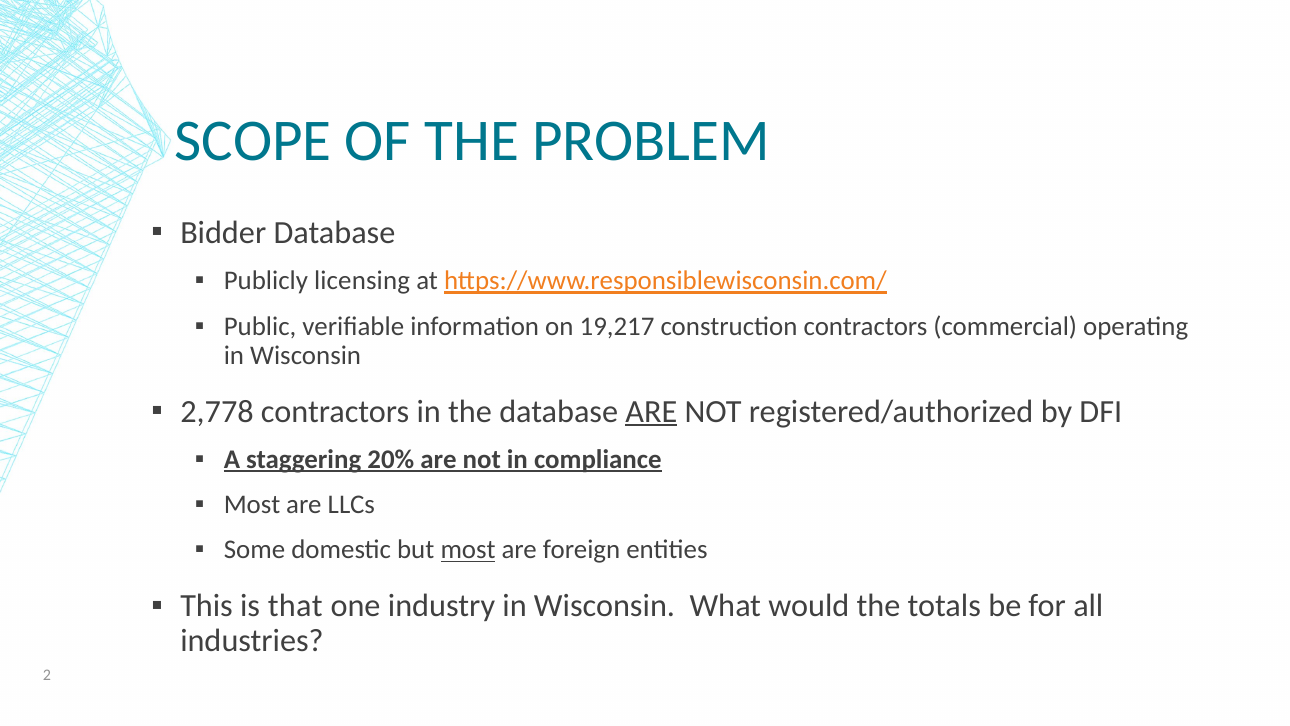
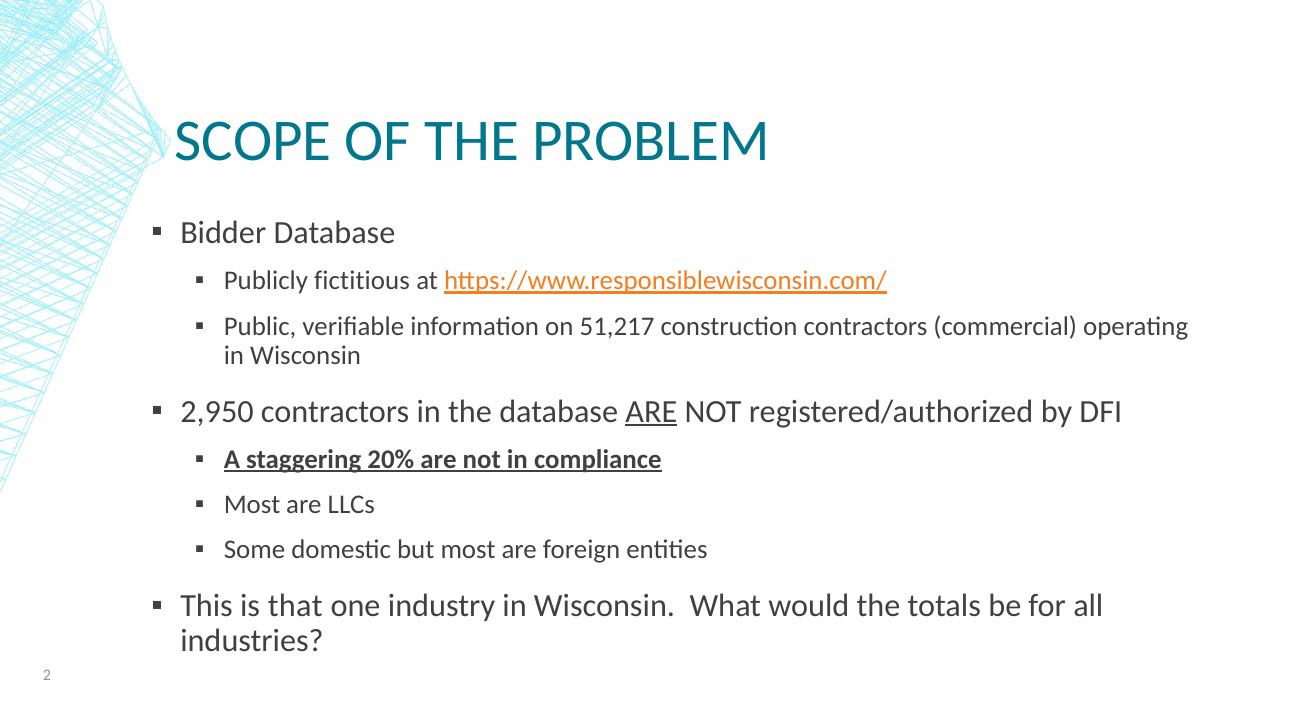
licensing: licensing -> fictitious
19,217: 19,217 -> 51,217
2,778: 2,778 -> 2,950
most at (468, 550) underline: present -> none
